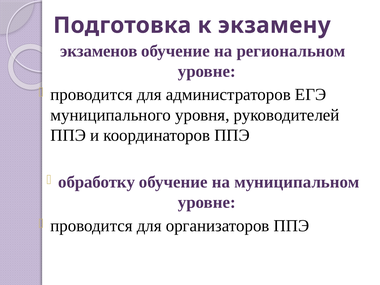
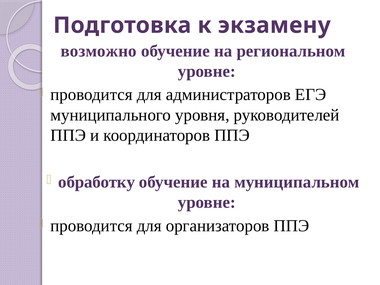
экзаменов: экзаменов -> возможно
